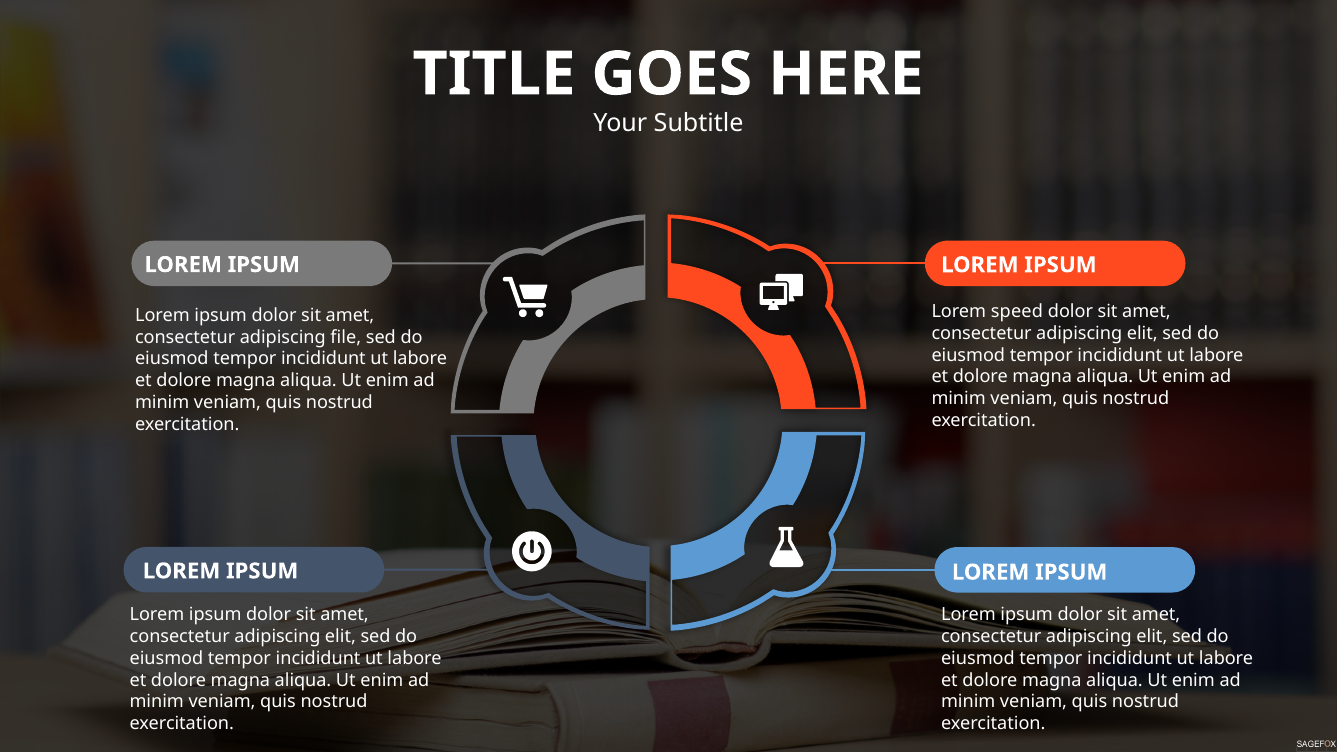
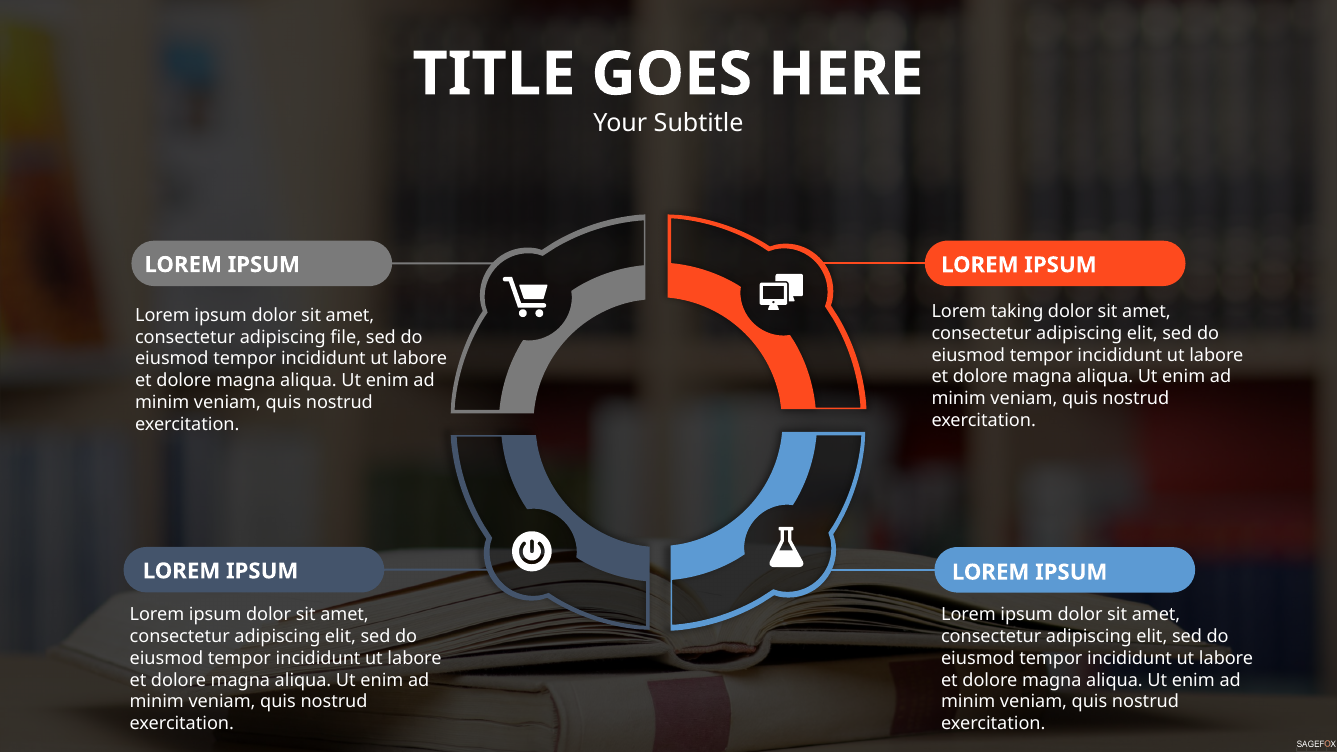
speed: speed -> taking
